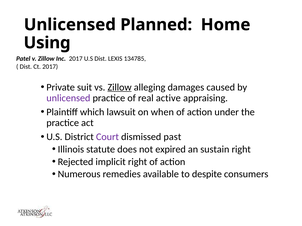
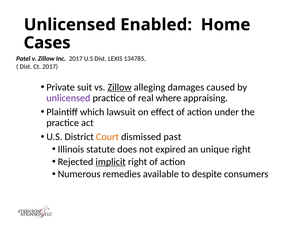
Planned: Planned -> Enabled
Using: Using -> Cases
active: active -> where
when: when -> effect
Court colour: purple -> orange
sustain: sustain -> unique
implicit underline: none -> present
